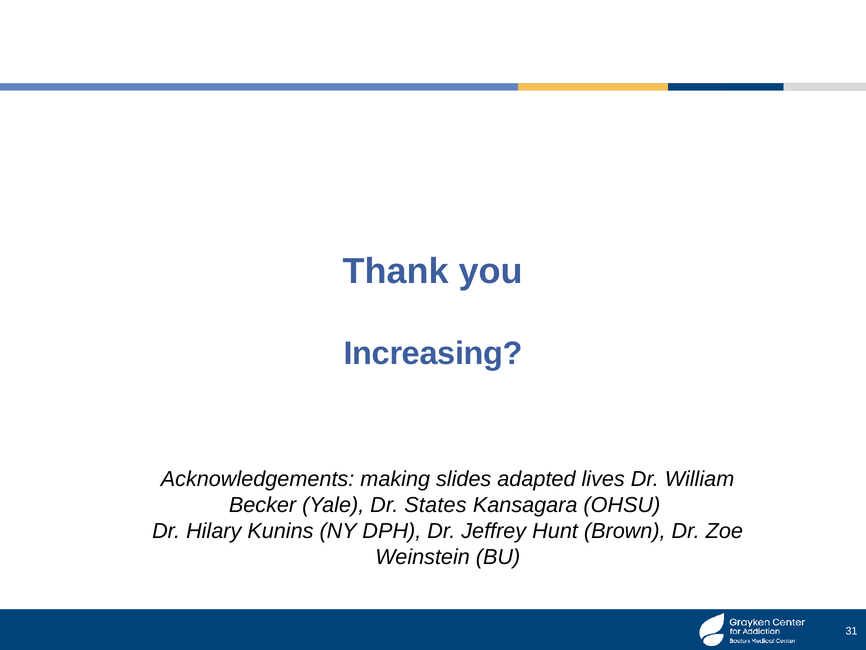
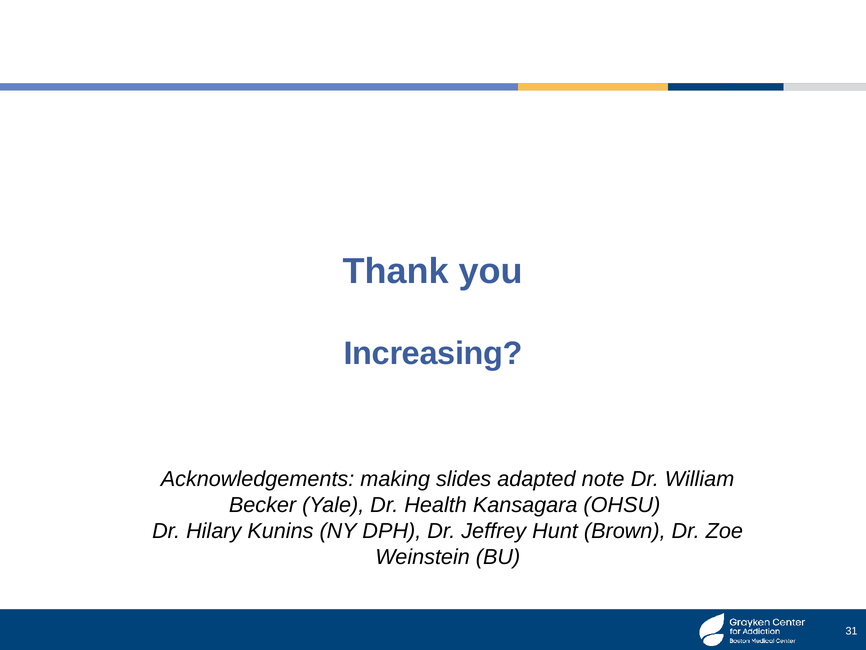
lives: lives -> note
States: States -> Health
